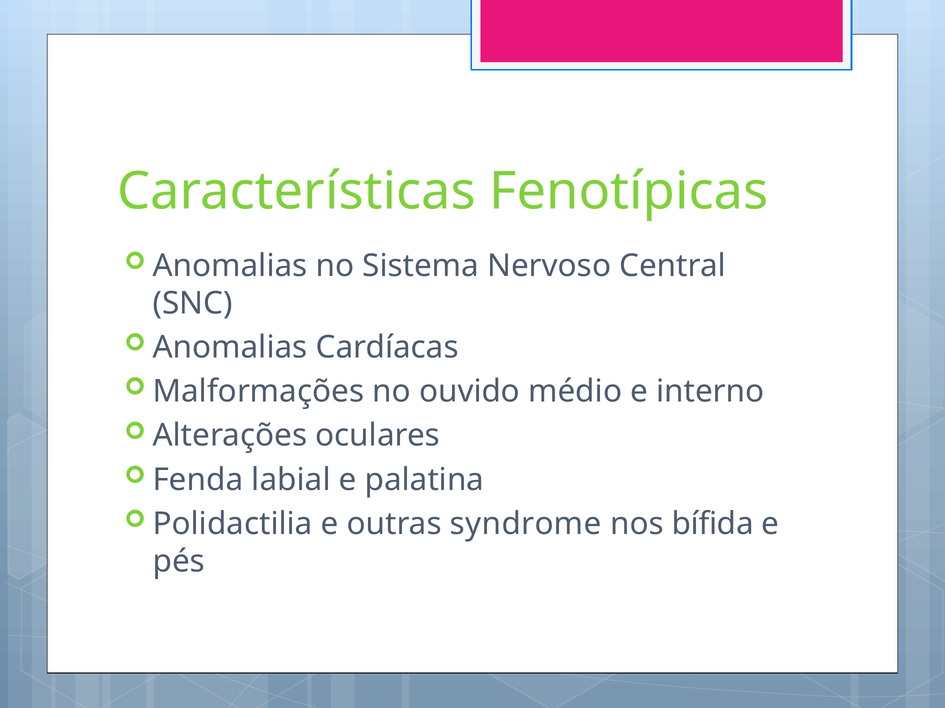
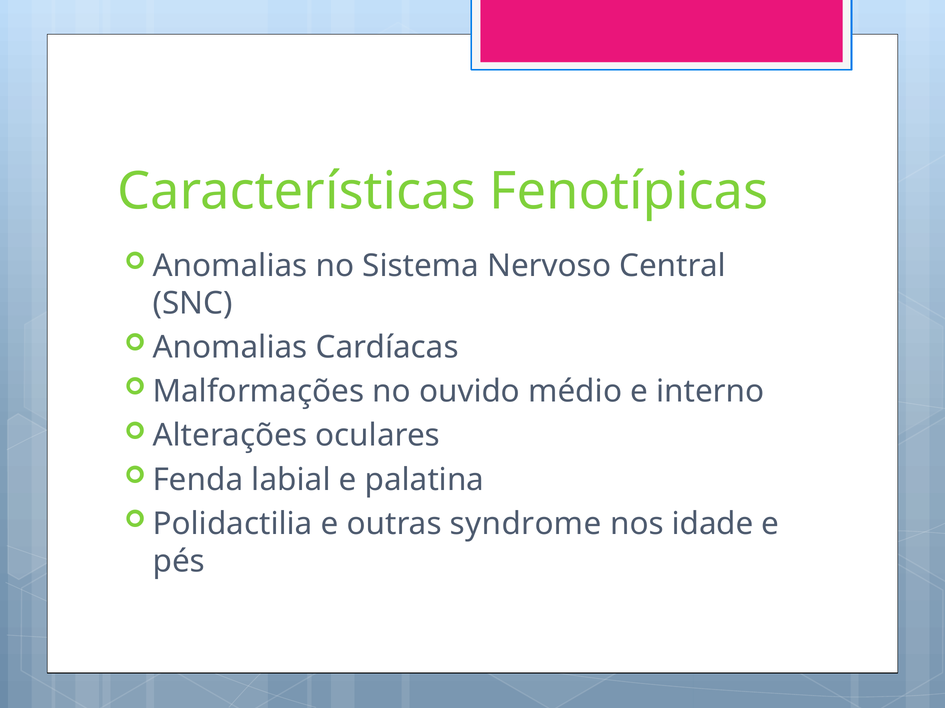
bífida: bífida -> idade
